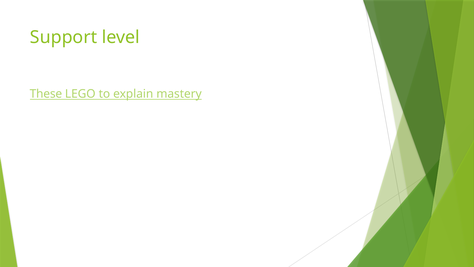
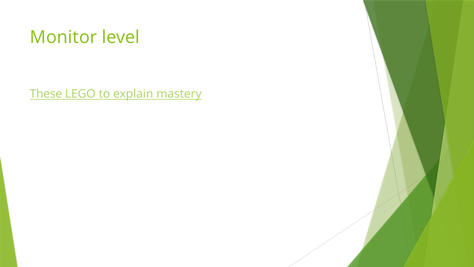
Support: Support -> Monitor
